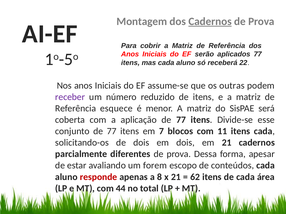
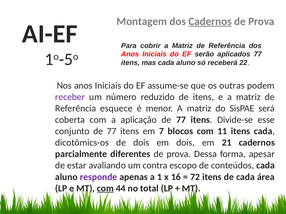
solicitando-os: solicitando-os -> dicotômics-os
forem: forem -> contra
responde colour: red -> purple
8: 8 -> 1
x 21: 21 -> 16
62: 62 -> 72
com at (105, 189) underline: none -> present
